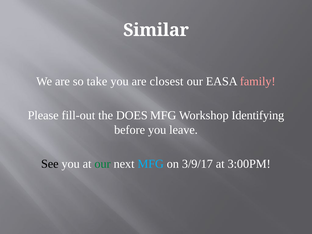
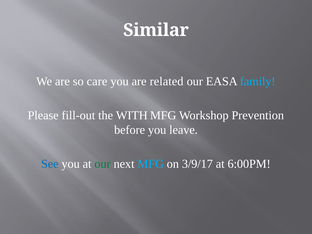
take: take -> care
closest: closest -> related
family colour: pink -> light blue
DOES: DOES -> WITH
Identifying: Identifying -> Prevention
See colour: black -> blue
3:00PM: 3:00PM -> 6:00PM
